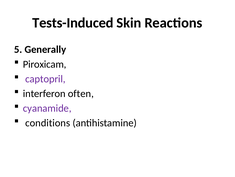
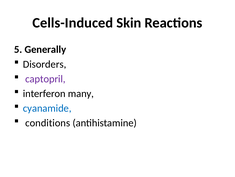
Tests-Induced: Tests-Induced -> Cells-Induced
Piroxicam: Piroxicam -> Disorders
often: often -> many
cyanamide colour: purple -> blue
